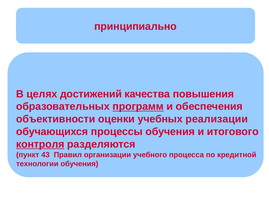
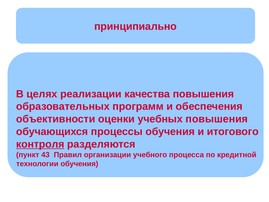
достижений: достижений -> реализации
программ underline: present -> none
учебных реализации: реализации -> повышения
